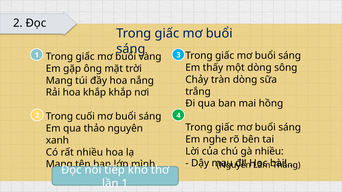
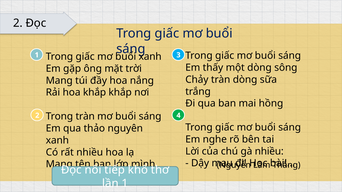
vàng at (150, 57): vàng -> xanh
Trong cuối: cuối -> tràn
